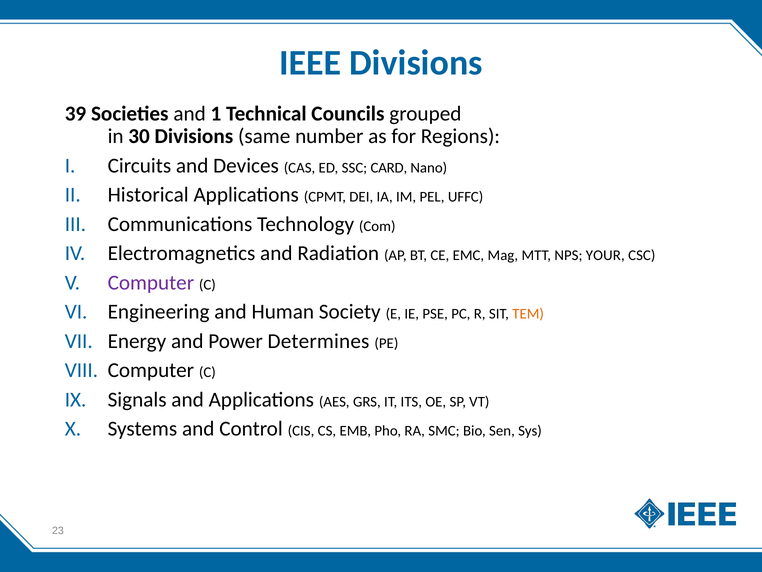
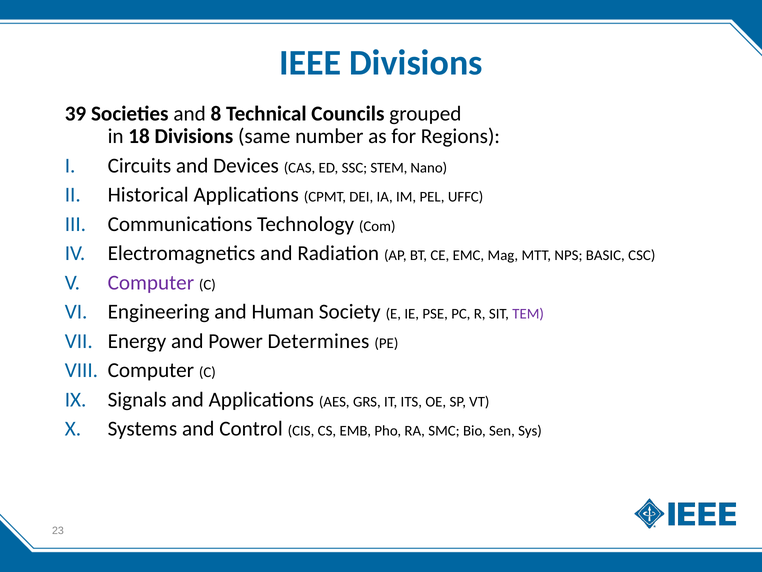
1: 1 -> 8
30: 30 -> 18
CARD: CARD -> STEM
YOUR: YOUR -> BASIC
TEM colour: orange -> purple
